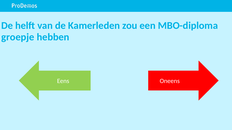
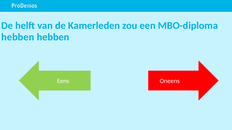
groepje at (18, 37): groepje -> hebben
